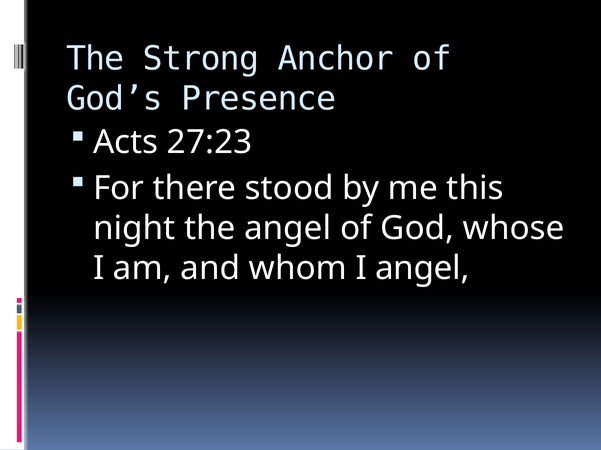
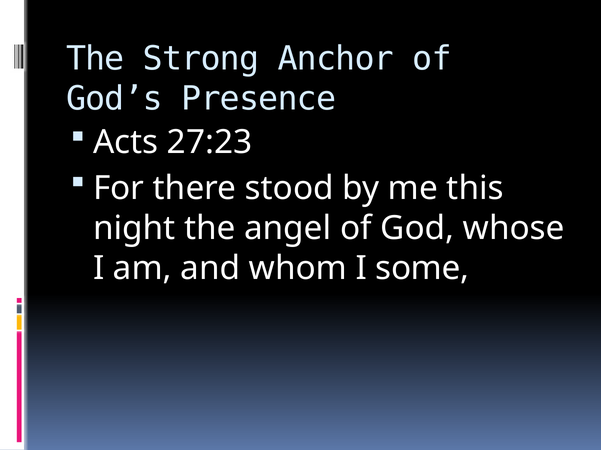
I angel: angel -> some
